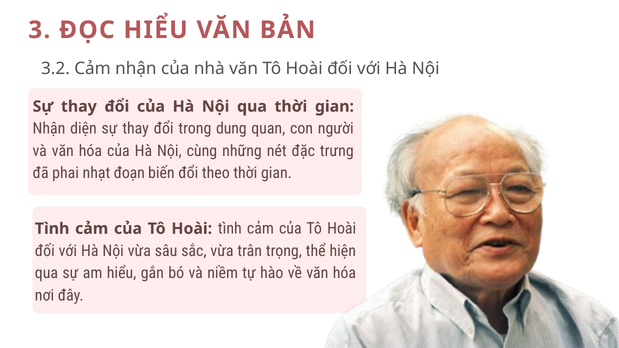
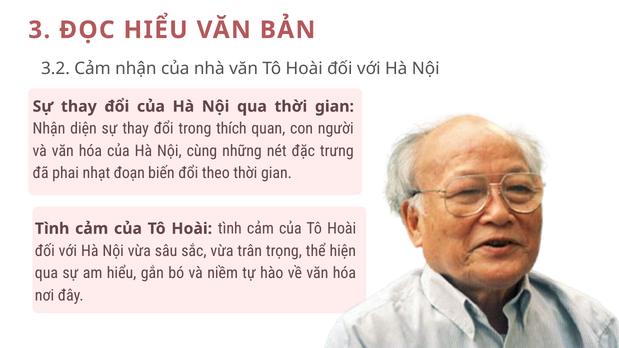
dung: dung -> thích
